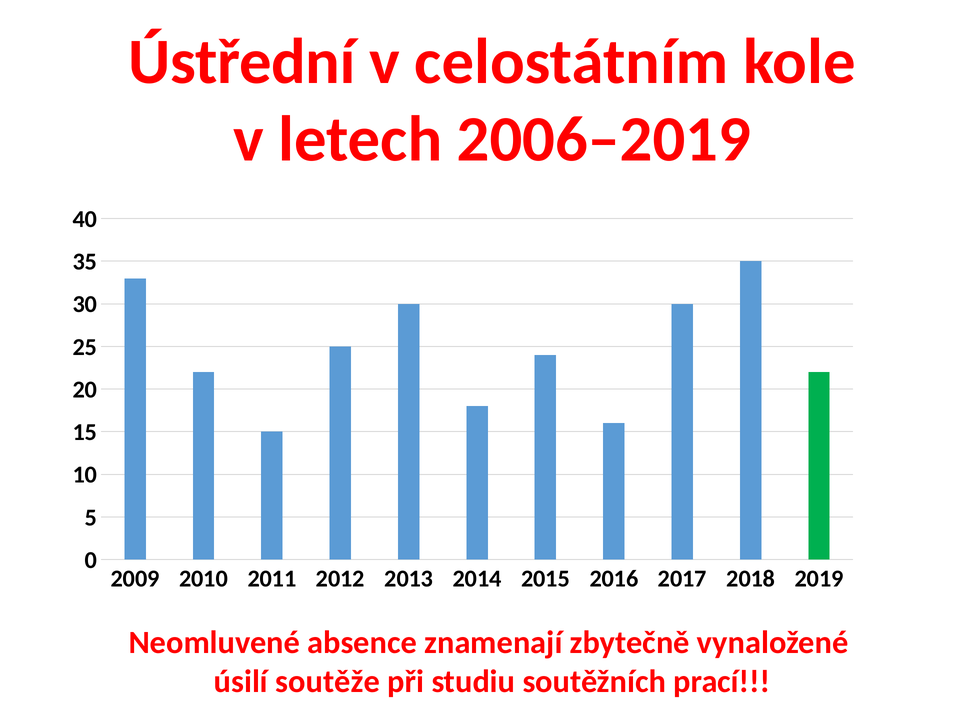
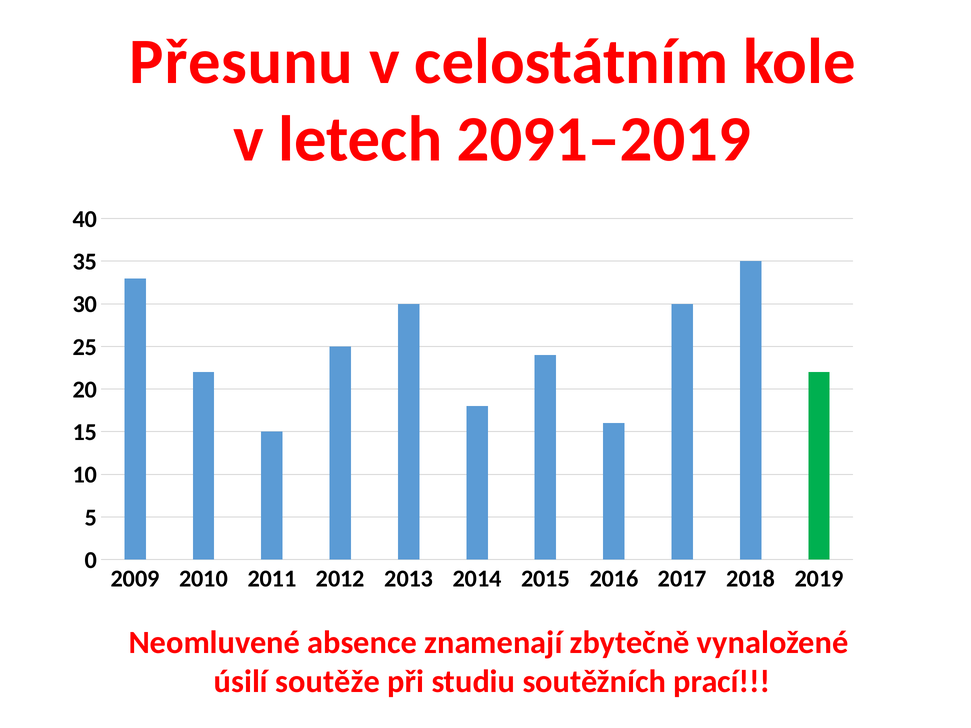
Ústřední: Ústřední -> Přesunu
2006–2019: 2006–2019 -> 2091–2019
